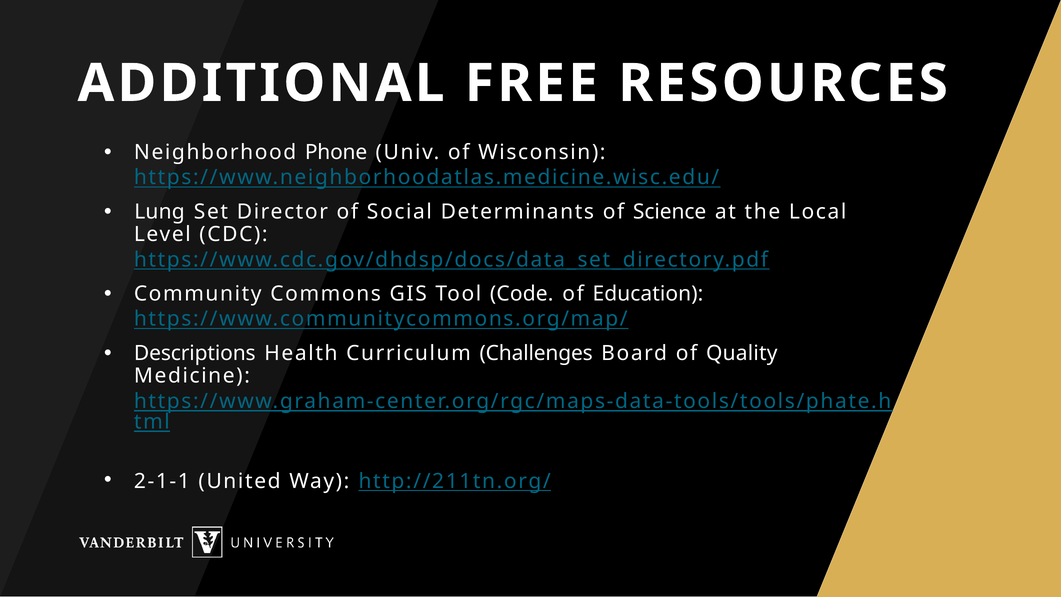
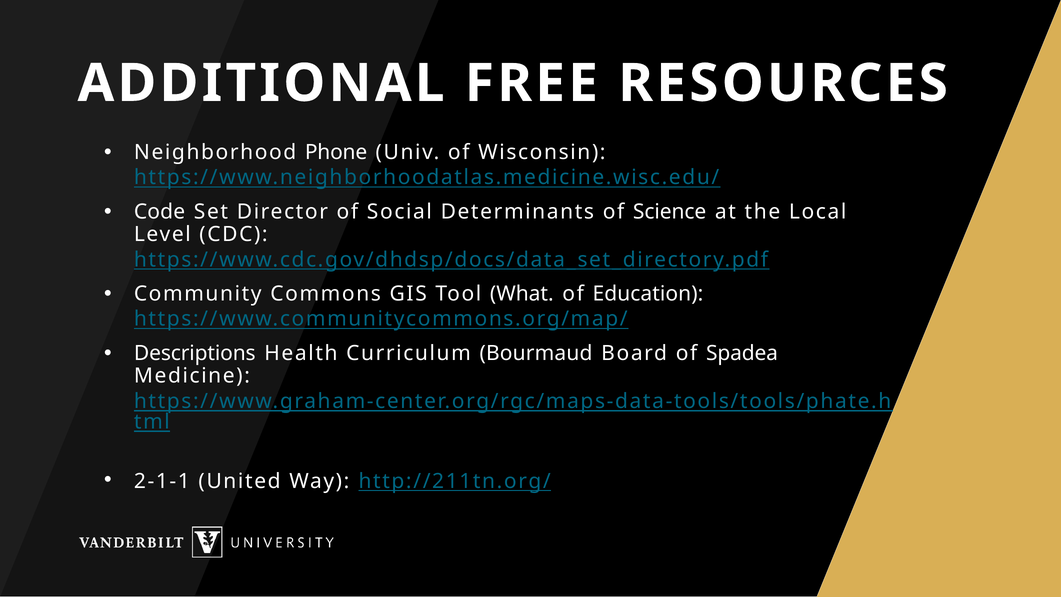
Lung: Lung -> Code
Code: Code -> What
Challenges: Challenges -> Bourmaud
Quality: Quality -> Spadea
